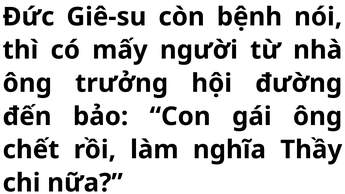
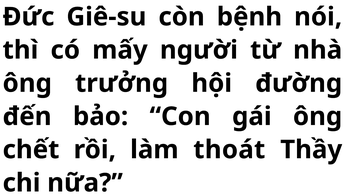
nghĩa: nghĩa -> thoát
